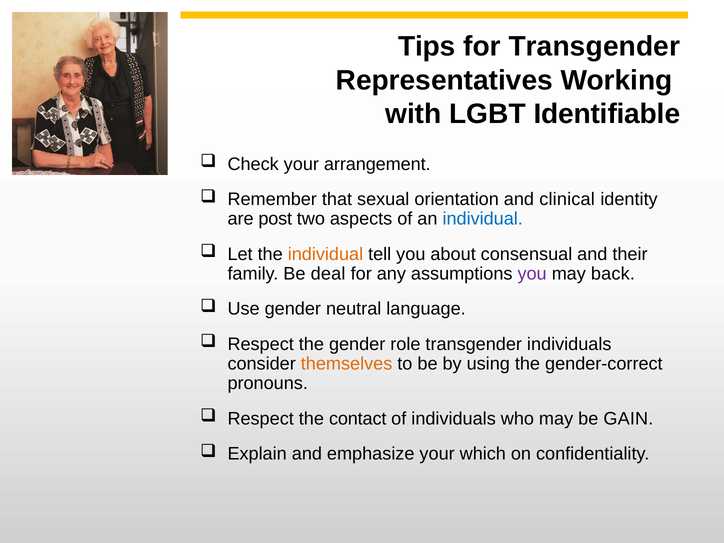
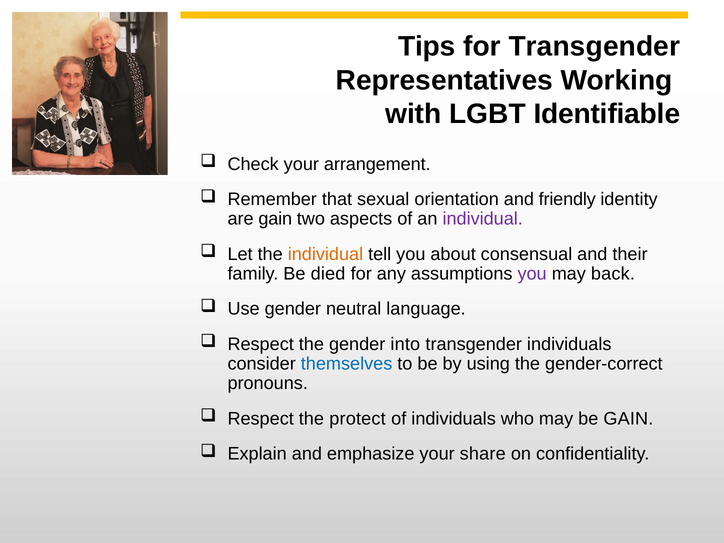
clinical: clinical -> friendly
are post: post -> gain
individual at (483, 219) colour: blue -> purple
deal: deal -> died
role: role -> into
themselves colour: orange -> blue
contact: contact -> protect
which: which -> share
